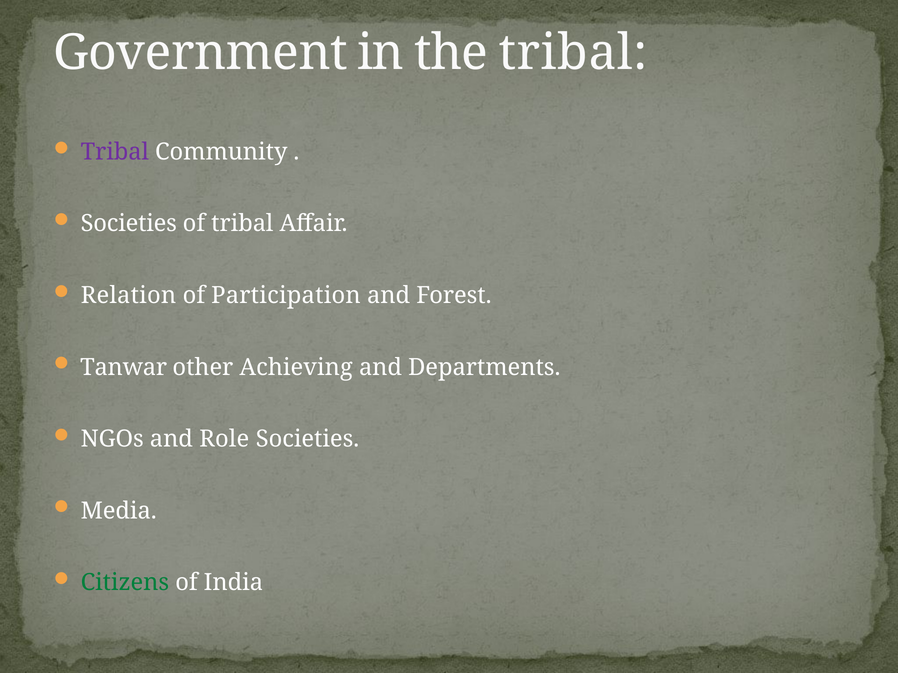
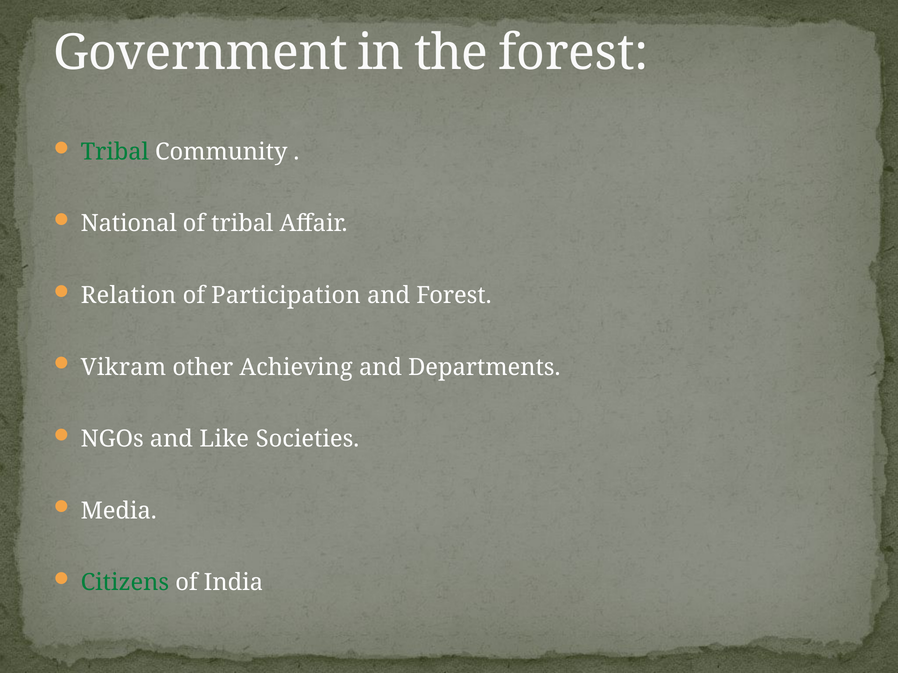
the tribal: tribal -> forest
Tribal at (115, 152) colour: purple -> green
Societies at (129, 224): Societies -> National
Tanwar: Tanwar -> Vikram
Role: Role -> Like
